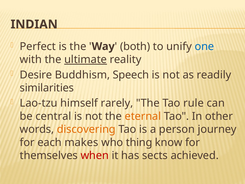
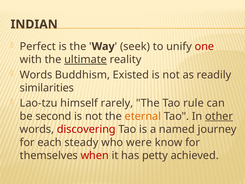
both: both -> seek
one colour: blue -> red
Desire at (36, 75): Desire -> Words
Speech: Speech -> Existed
central: central -> second
other underline: none -> present
discovering colour: orange -> red
person: person -> named
makes: makes -> steady
thing: thing -> were
sects: sects -> petty
